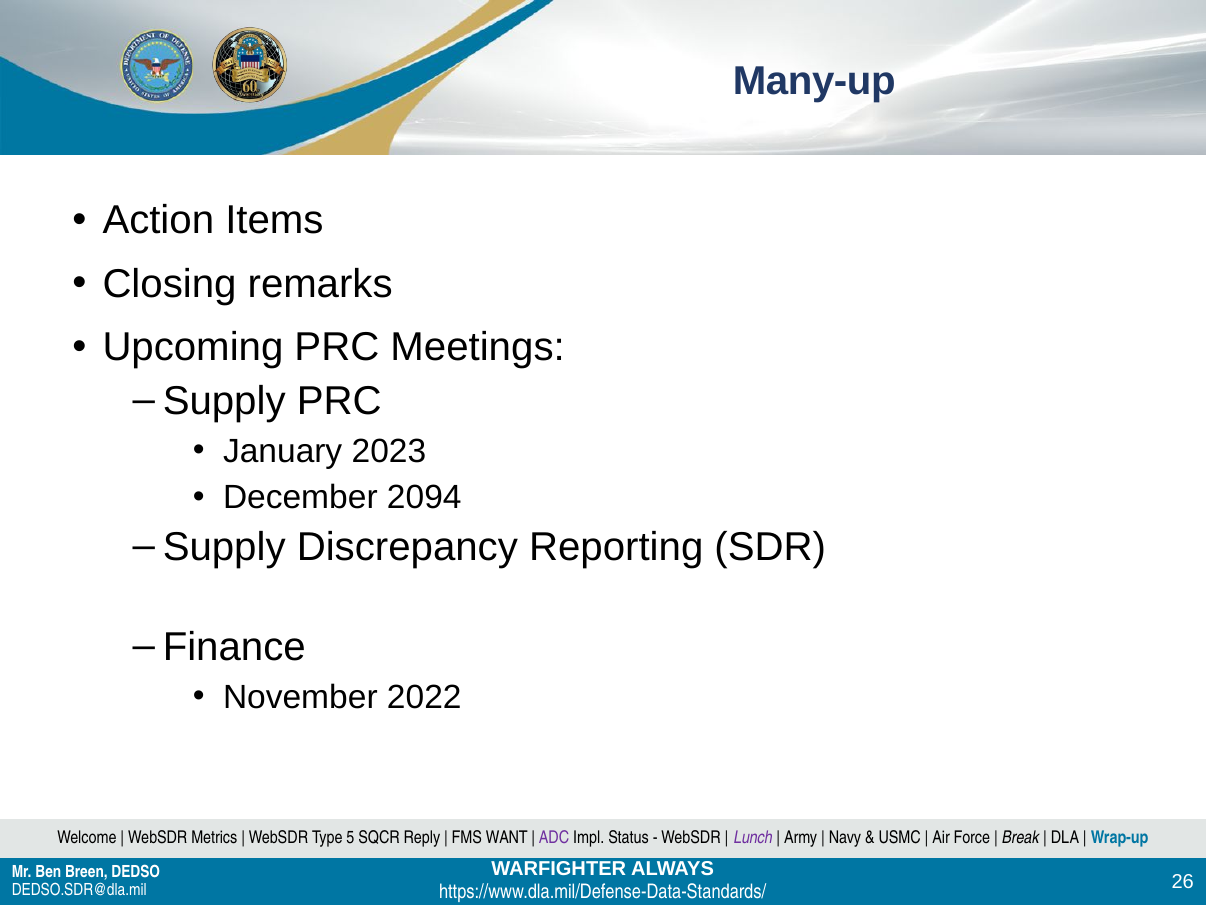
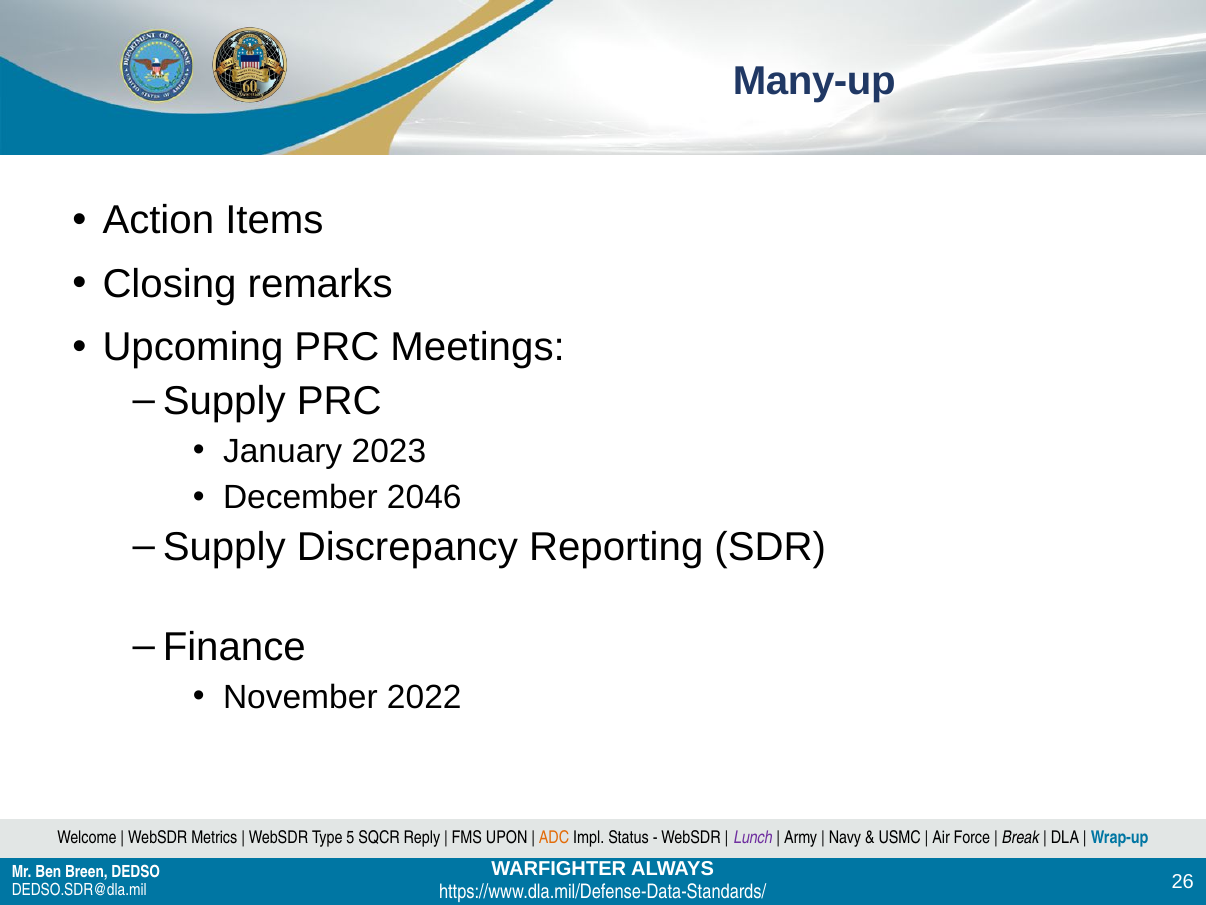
2094: 2094 -> 2046
WANT: WANT -> UPON
ADC colour: purple -> orange
